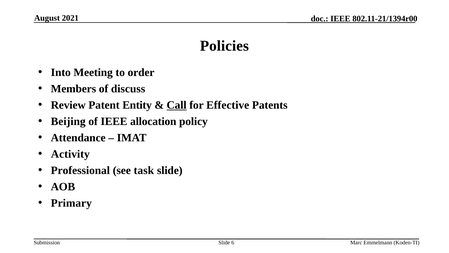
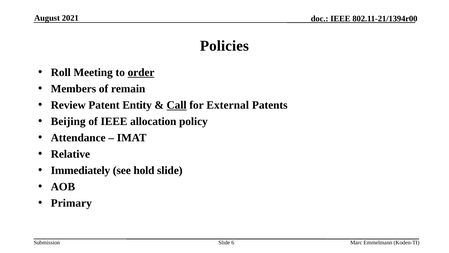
Into: Into -> Roll
order underline: none -> present
discuss: discuss -> remain
Effective: Effective -> External
Activity: Activity -> Relative
Professional: Professional -> Immediately
task: task -> hold
